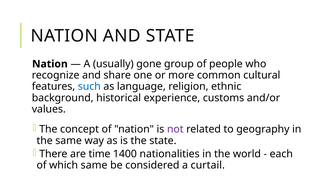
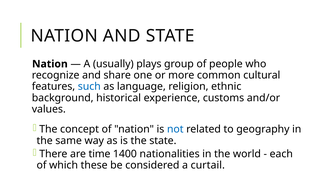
gone: gone -> plays
not colour: purple -> blue
which same: same -> these
